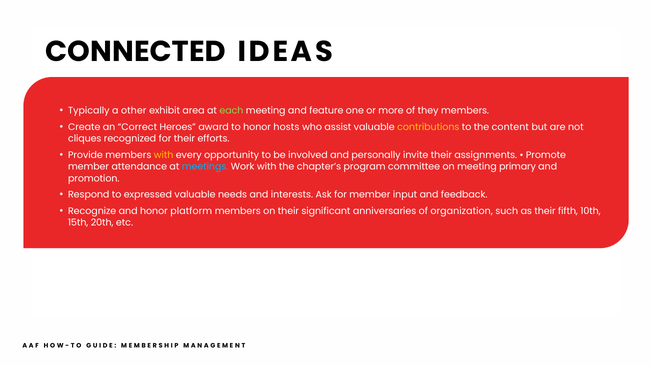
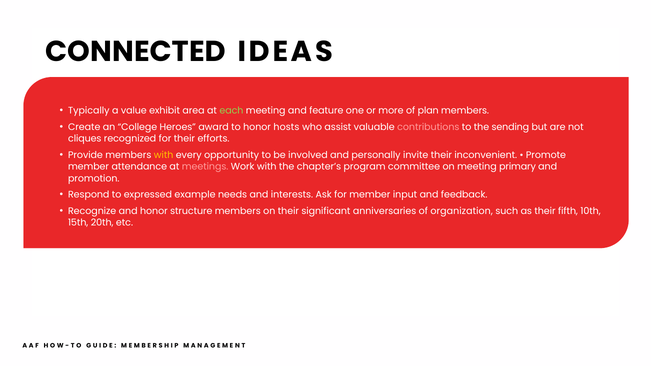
other: other -> value
they: they -> plan
Correct: Correct -> College
contributions colour: yellow -> pink
content: content -> sending
assignments: assignments -> inconvenient
meetings colour: light blue -> pink
expressed valuable: valuable -> example
platform: platform -> structure
